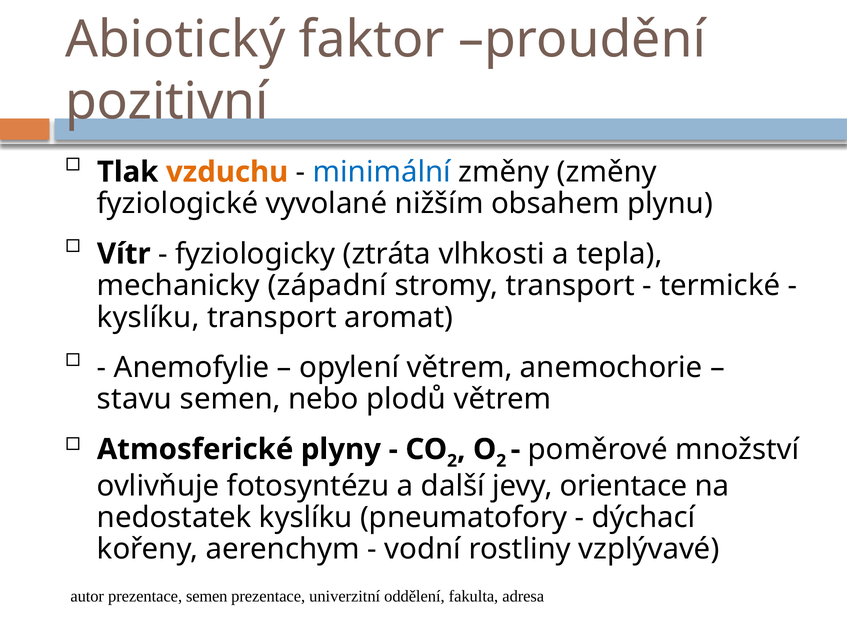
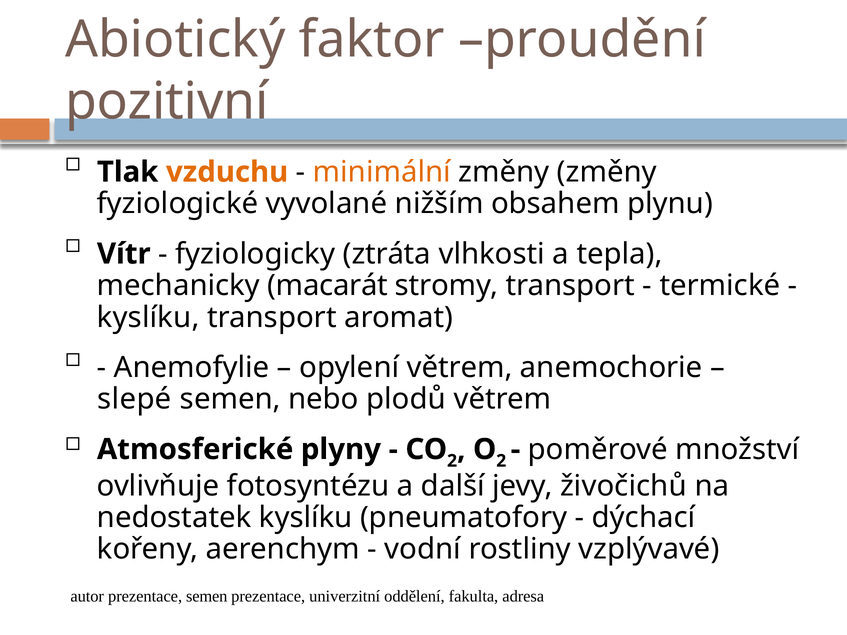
minimální colour: blue -> orange
západní: západní -> macarát
stavu: stavu -> slepé
orientace: orientace -> živočichů
